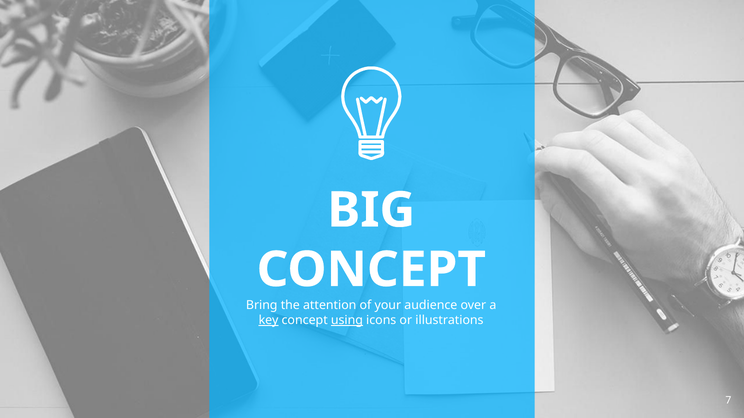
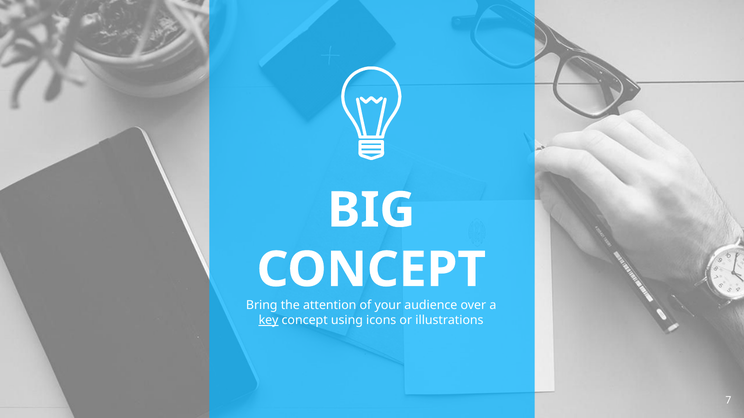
using underline: present -> none
